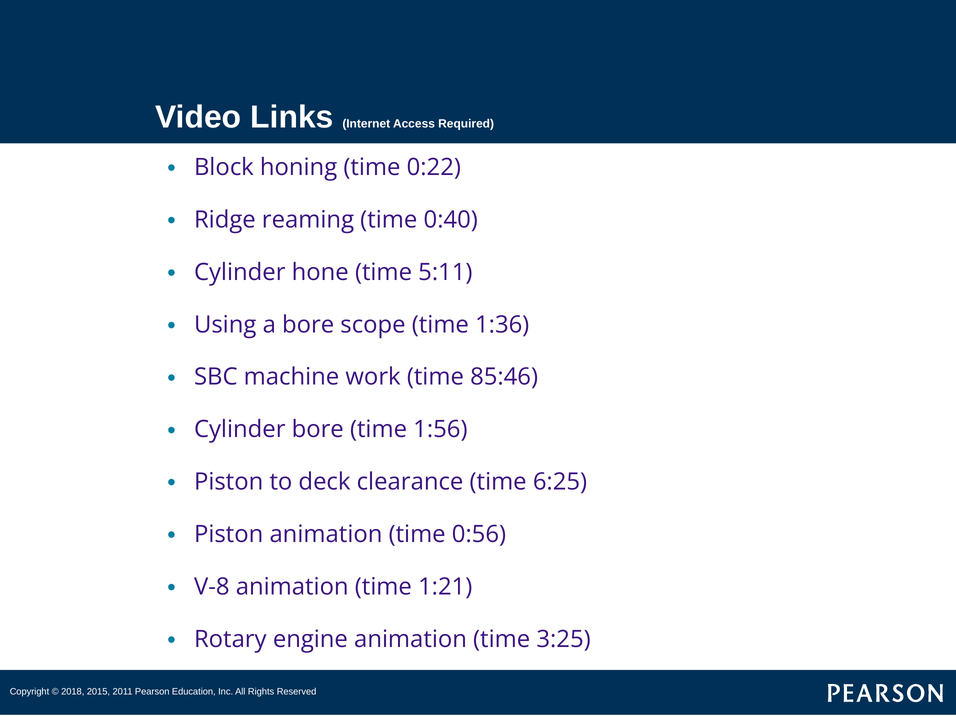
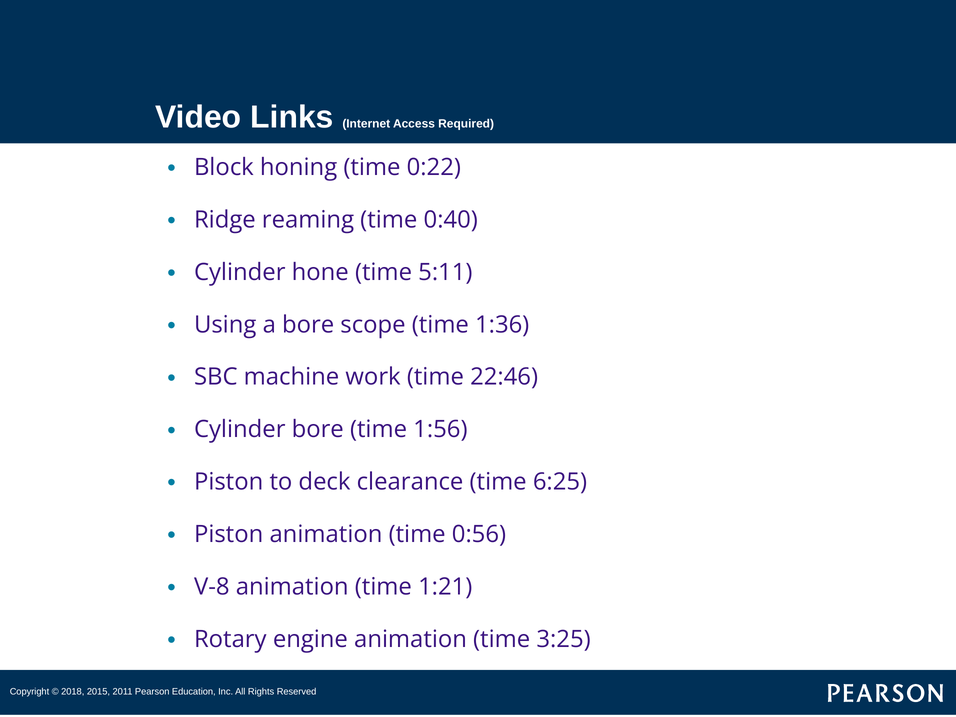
85:46: 85:46 -> 22:46
